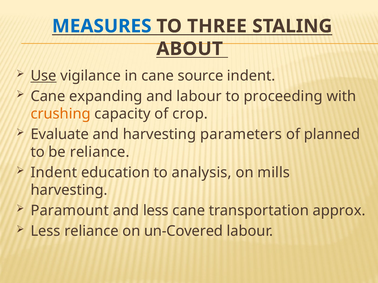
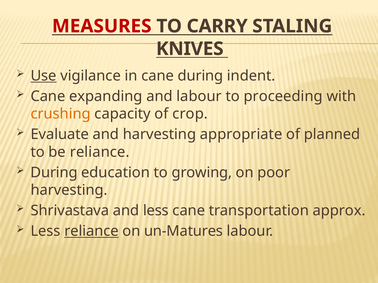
MEASURES colour: blue -> red
THREE: THREE -> CARRY
ABOUT: ABOUT -> KNIVES
cane source: source -> during
parameters: parameters -> appropriate
Indent at (54, 173): Indent -> During
analysis: analysis -> growing
mills: mills -> poor
Paramount: Paramount -> Shrivastava
reliance at (91, 232) underline: none -> present
un-Covered: un-Covered -> un-Matures
